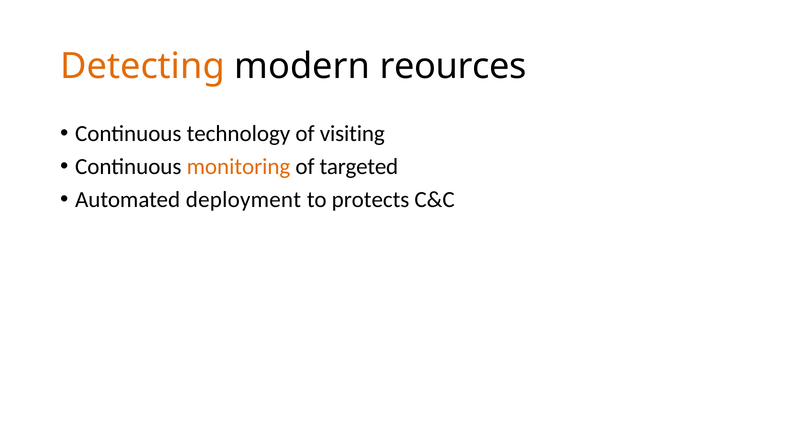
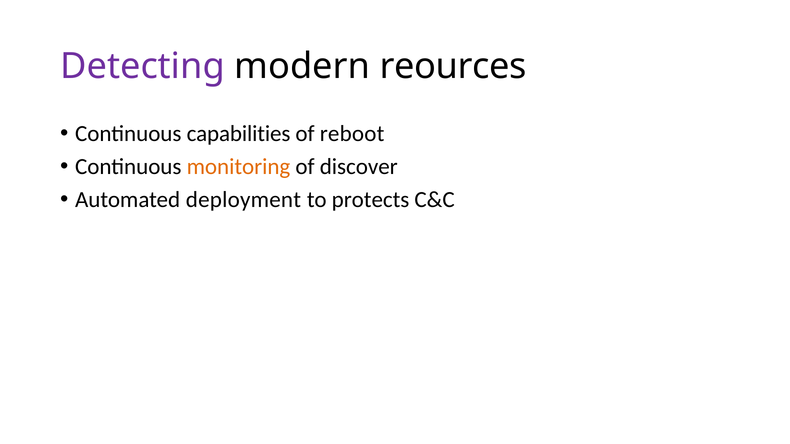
Detecting colour: orange -> purple
technology: technology -> capabilities
visiting: visiting -> reboot
targeted: targeted -> discover
